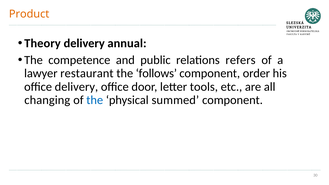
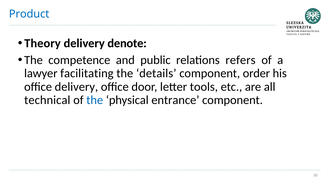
Product colour: orange -> blue
annual: annual -> denote
restaurant: restaurant -> facilitating
follows: follows -> details
changing: changing -> technical
summed: summed -> entrance
